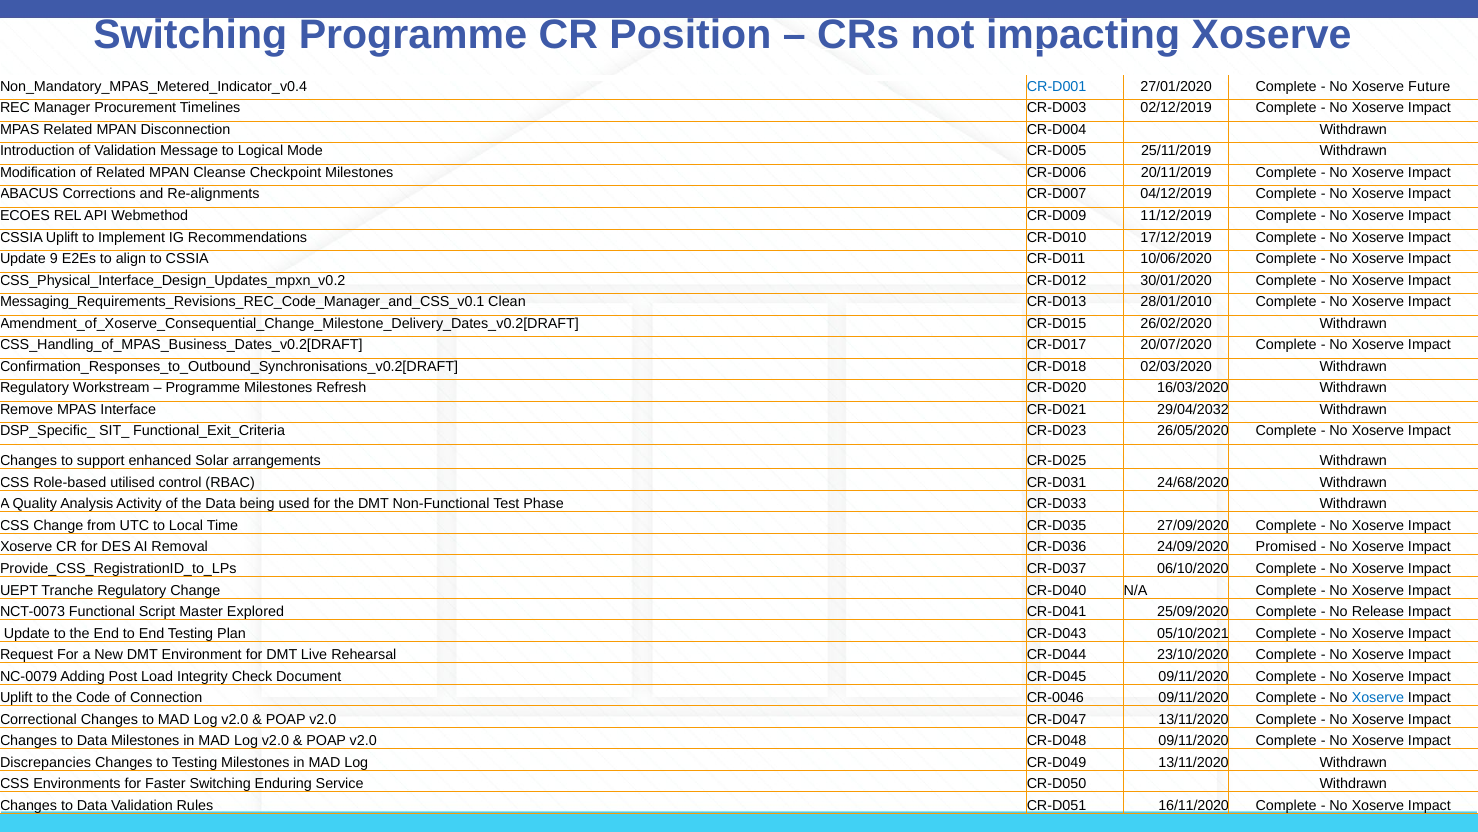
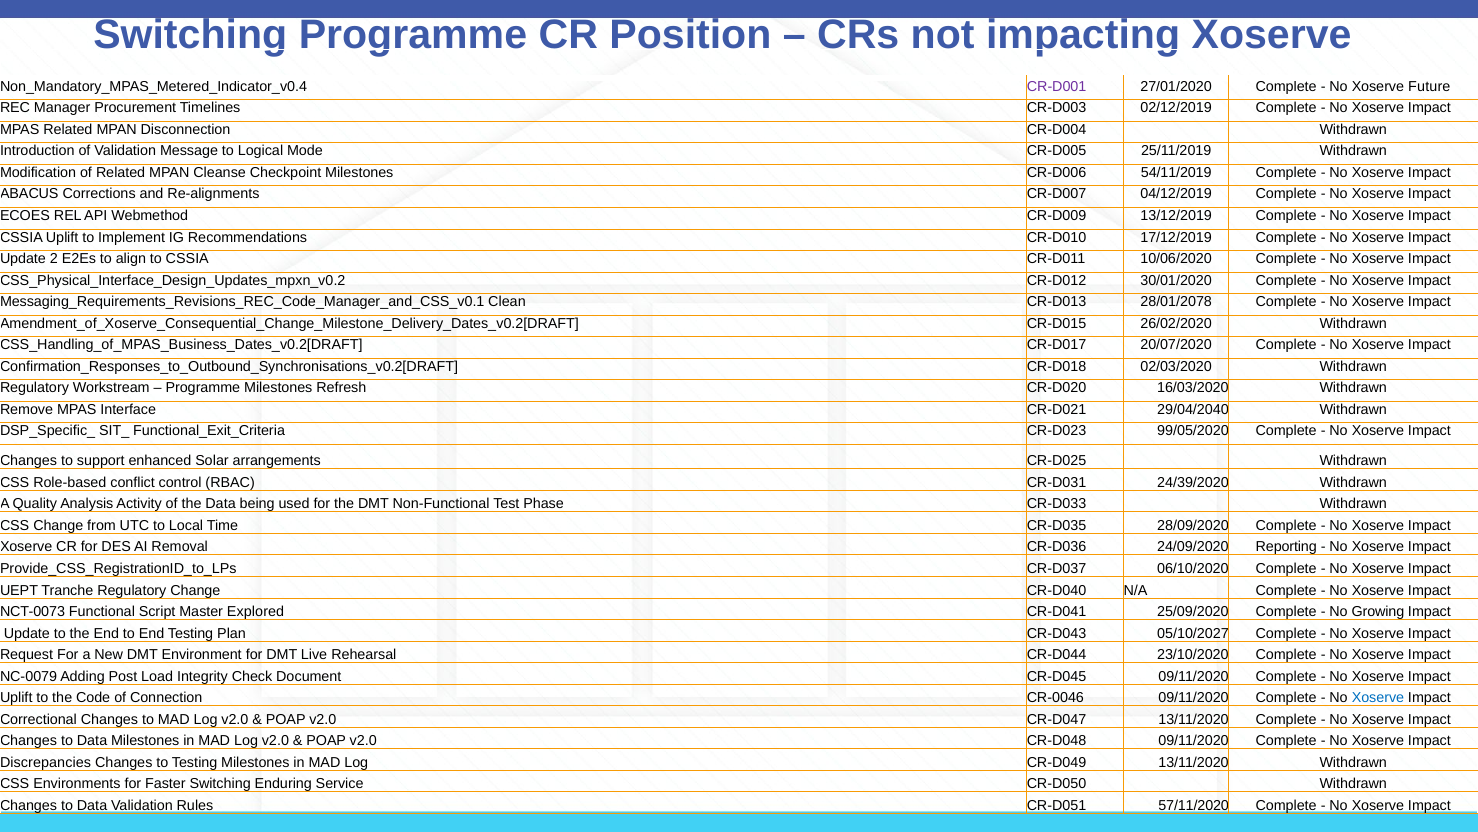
CR-D001 colour: blue -> purple
20/11/2019: 20/11/2019 -> 54/11/2019
11/12/2019: 11/12/2019 -> 13/12/2019
9: 9 -> 2
28/01/2010: 28/01/2010 -> 28/01/2078
29/04/2032: 29/04/2032 -> 29/04/2040
26/05/2020: 26/05/2020 -> 99/05/2020
utilised: utilised -> conflict
24/68/2020: 24/68/2020 -> 24/39/2020
27/09/2020: 27/09/2020 -> 28/09/2020
Promised: Promised -> Reporting
Release: Release -> Growing
05/10/2021: 05/10/2021 -> 05/10/2027
16/11/2020: 16/11/2020 -> 57/11/2020
